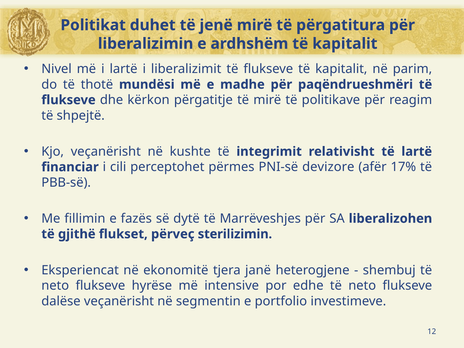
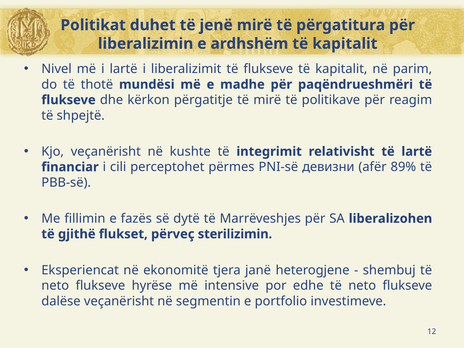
devizore: devizore -> девизни
17%: 17% -> 89%
